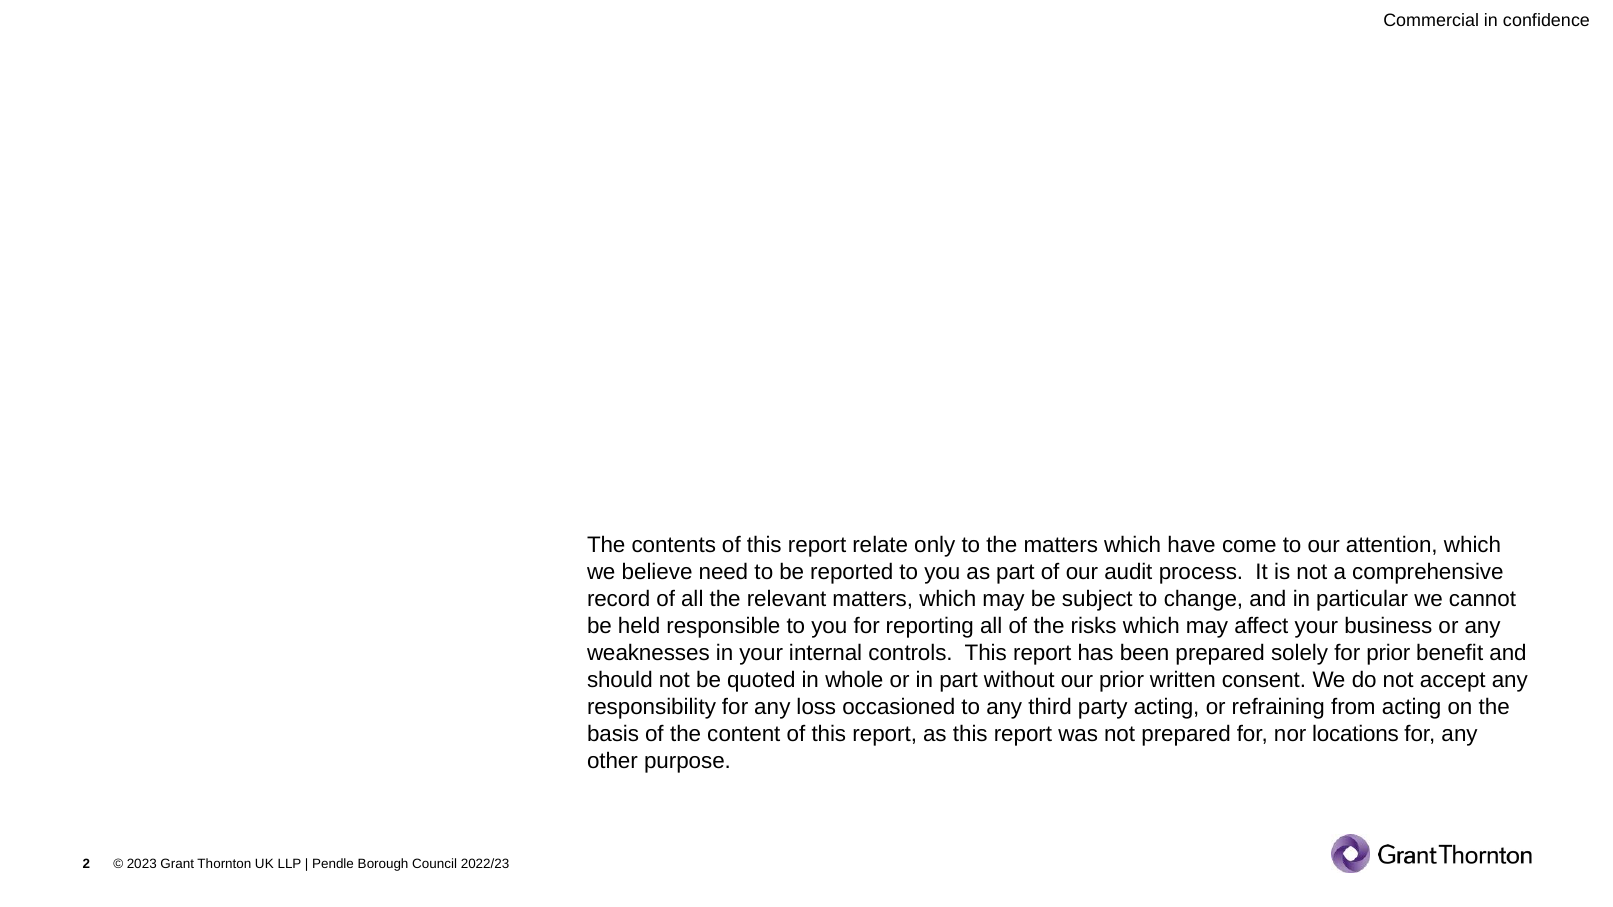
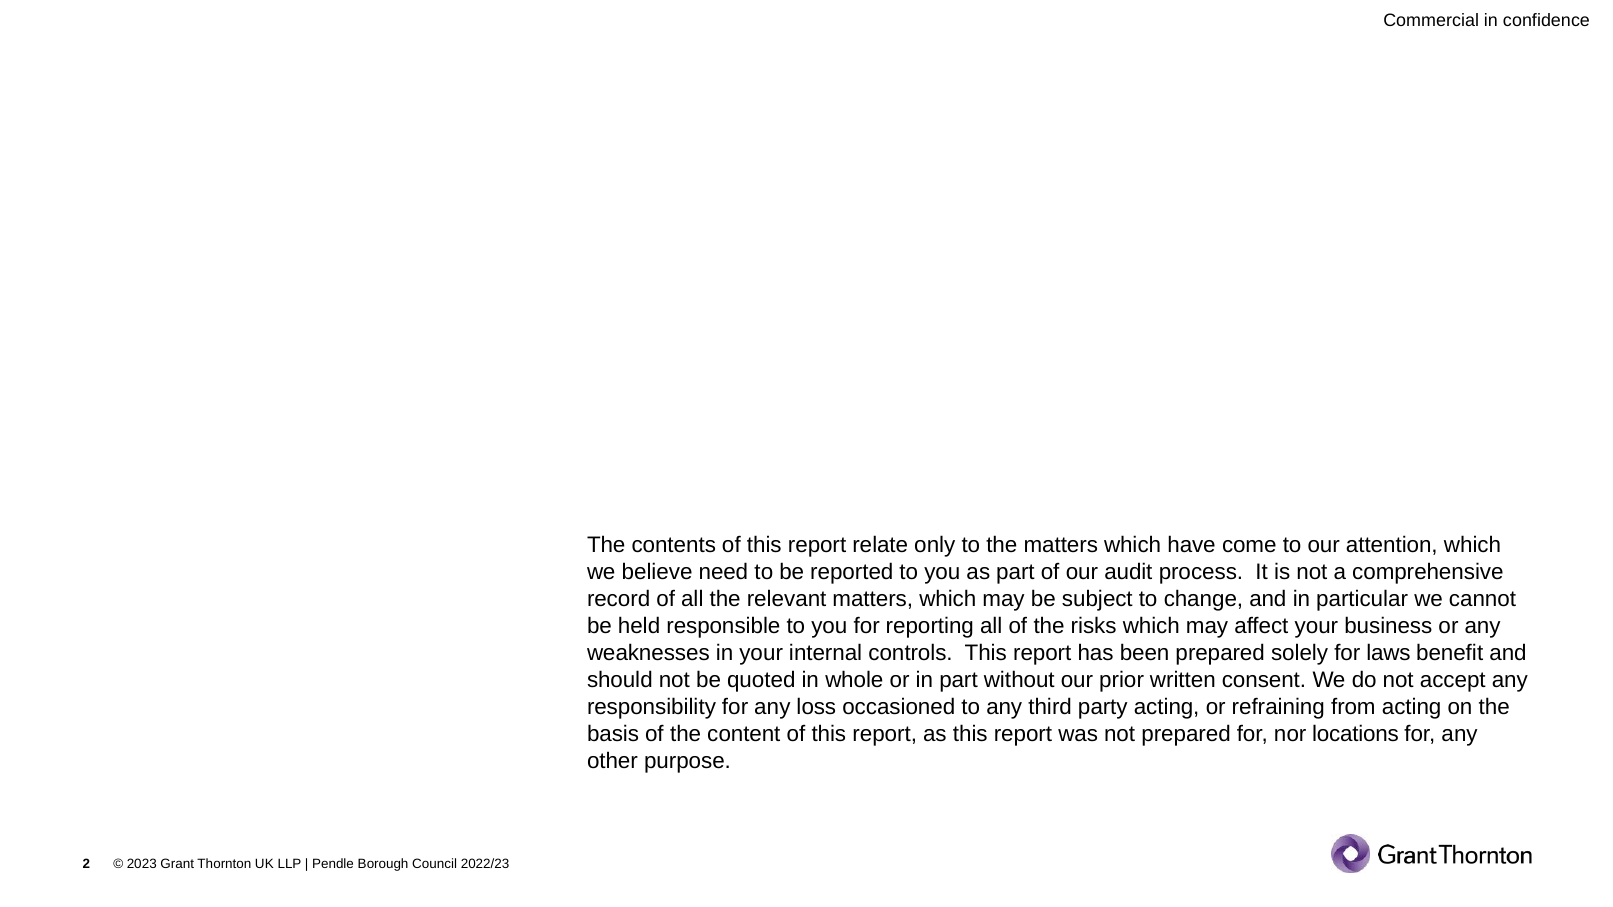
for prior: prior -> laws
